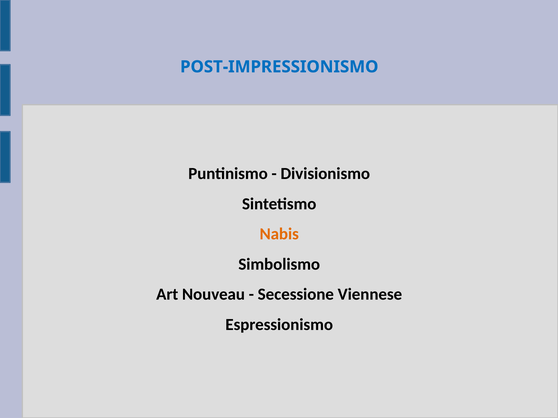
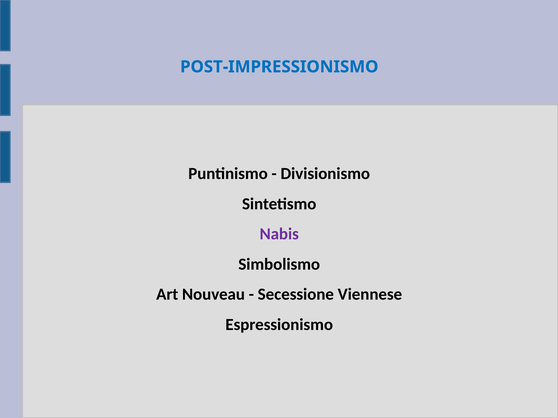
Nabis colour: orange -> purple
